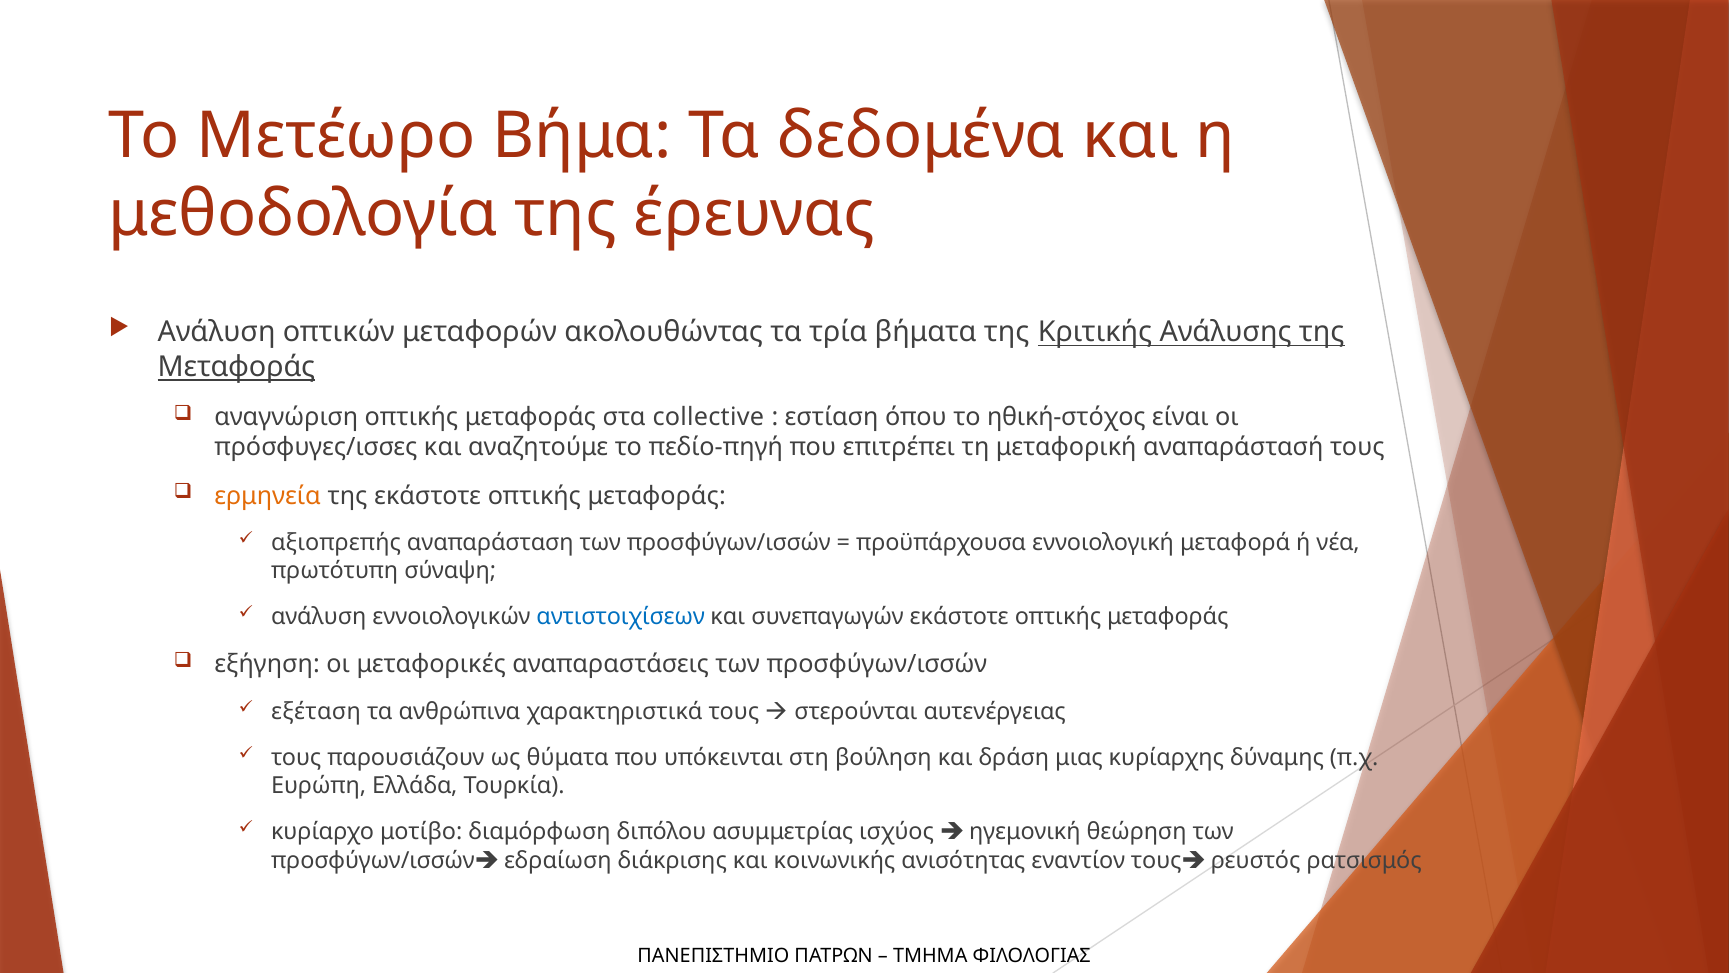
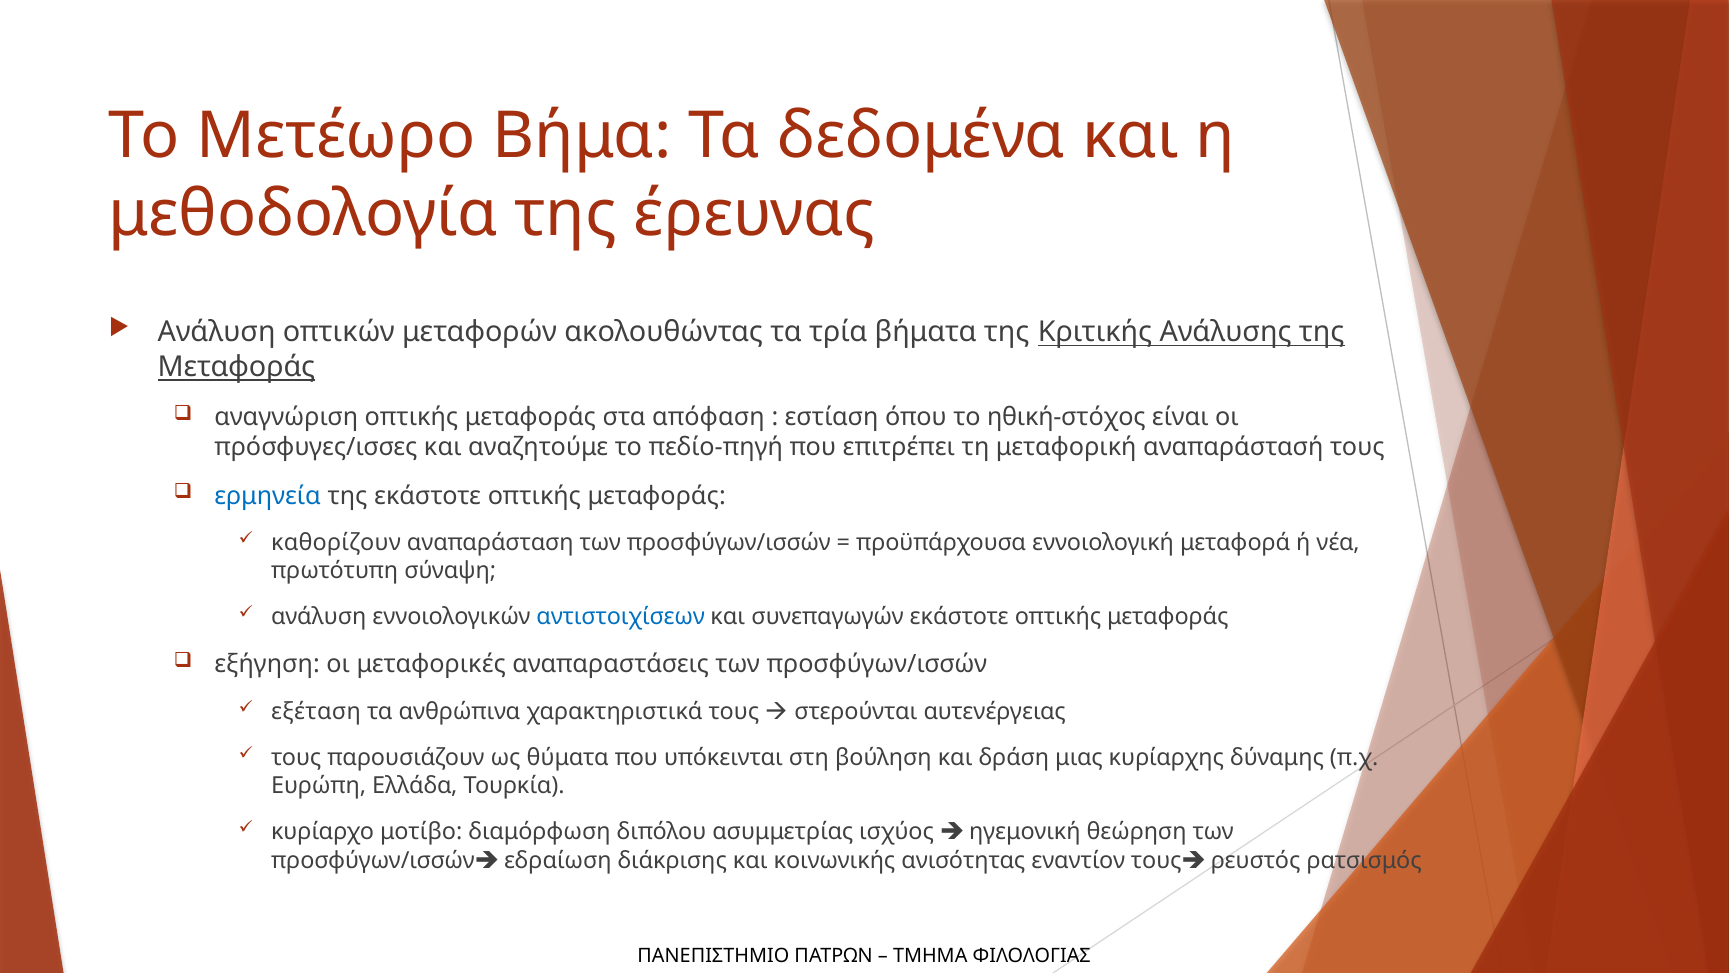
collective: collective -> απόφαση
ερμηνεία colour: orange -> blue
αξιοπρεπής: αξιοπρεπής -> καθορίζουν
